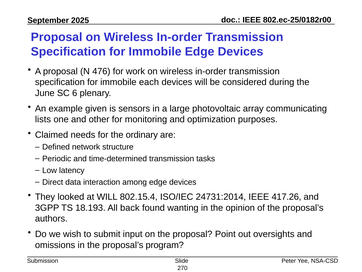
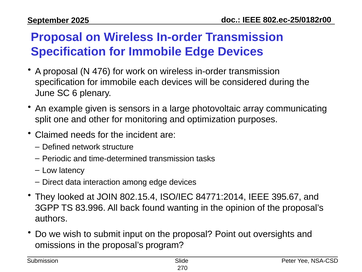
lists: lists -> split
ordinary: ordinary -> incident
at WILL: WILL -> JOIN
24731:2014: 24731:2014 -> 84771:2014
417.26: 417.26 -> 395.67
18.193: 18.193 -> 83.996
